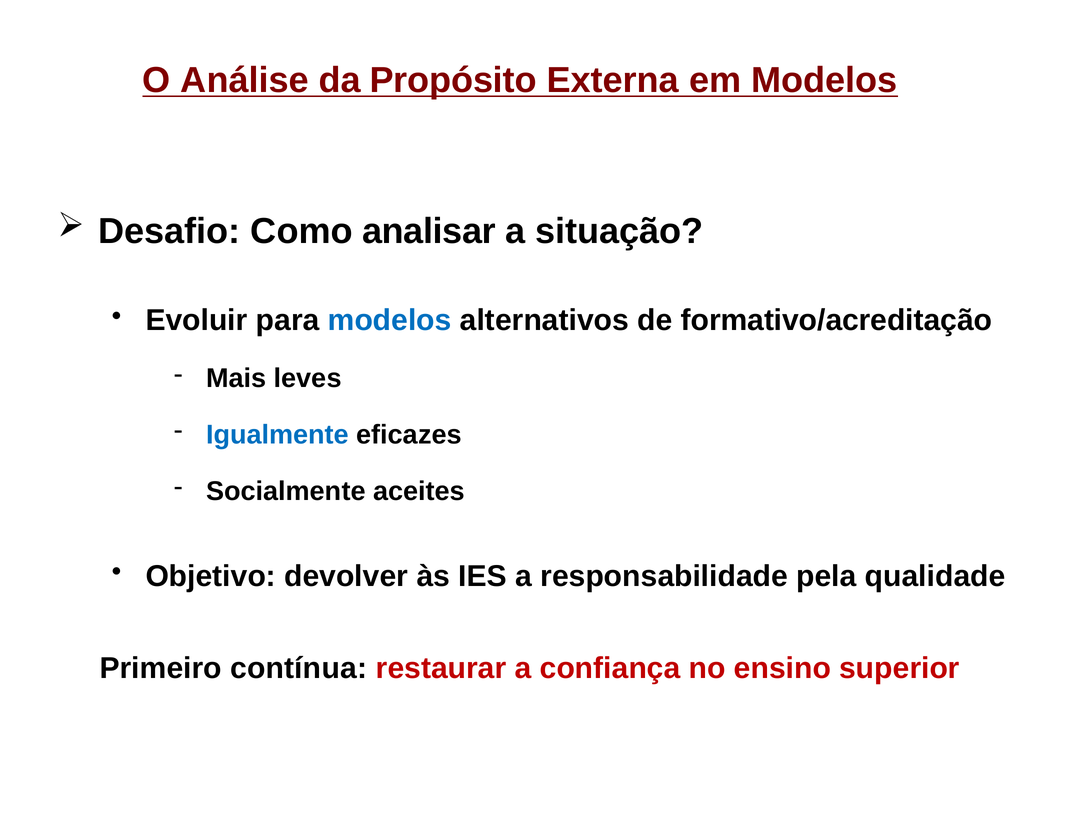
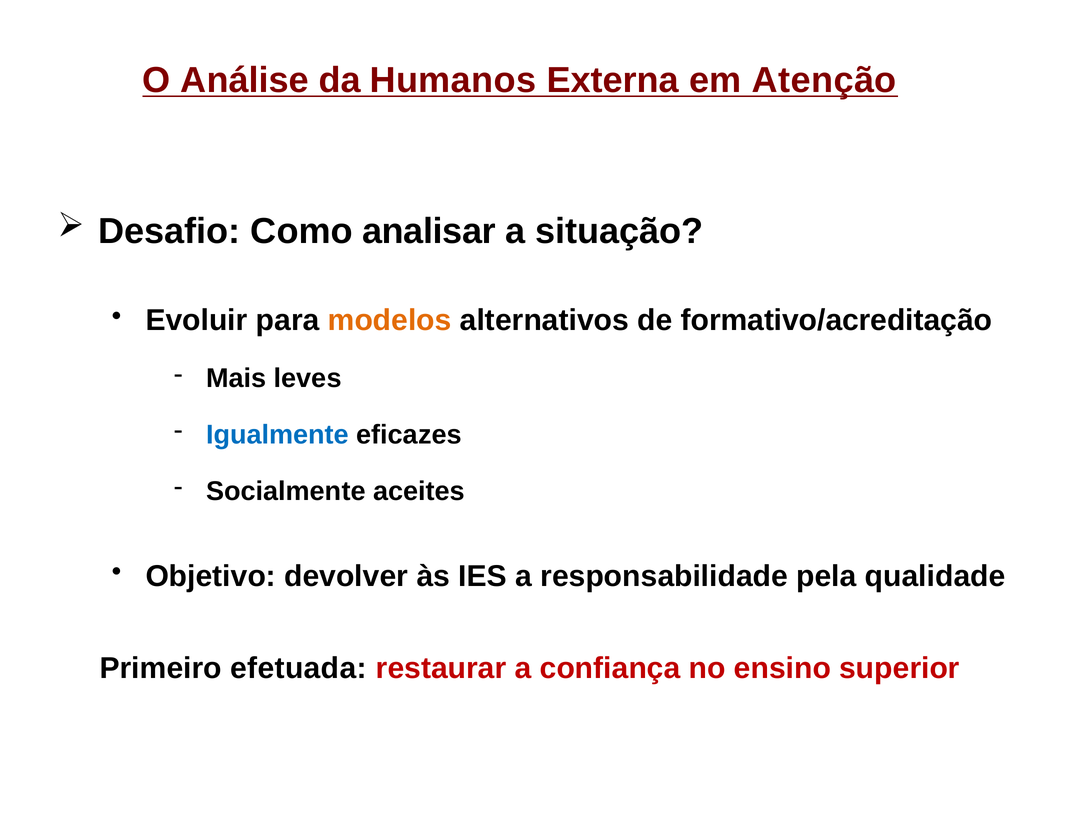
Propósito: Propósito -> Humanos
em Modelos: Modelos -> Atenção
modelos at (390, 320) colour: blue -> orange
contínua: contínua -> efetuada
